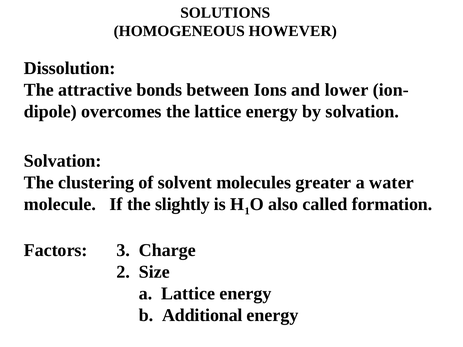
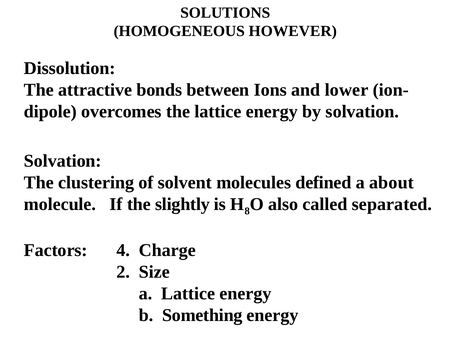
greater: greater -> defined
water: water -> about
1: 1 -> 8
formation: formation -> separated
3: 3 -> 4
Additional: Additional -> Something
